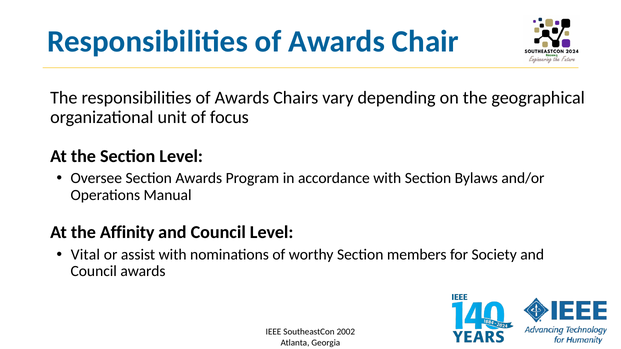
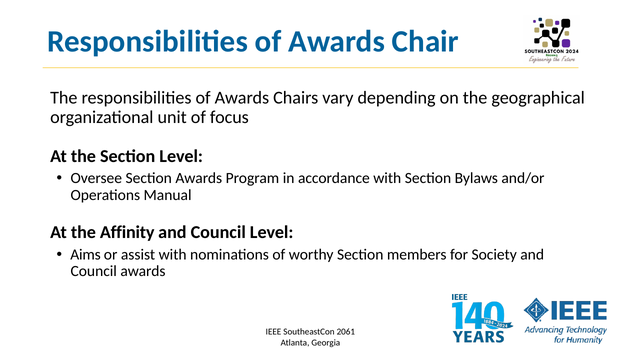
Vital: Vital -> Aims
2002: 2002 -> 2061
